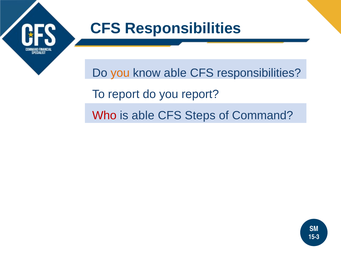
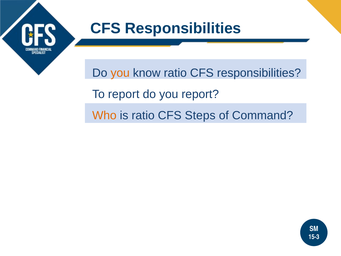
know able: able -> ratio
Who colour: red -> orange
is able: able -> ratio
